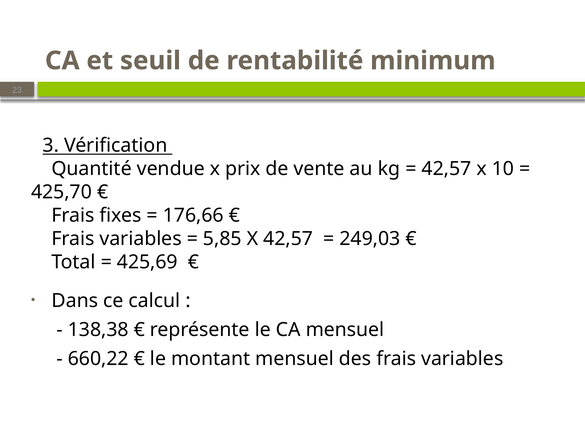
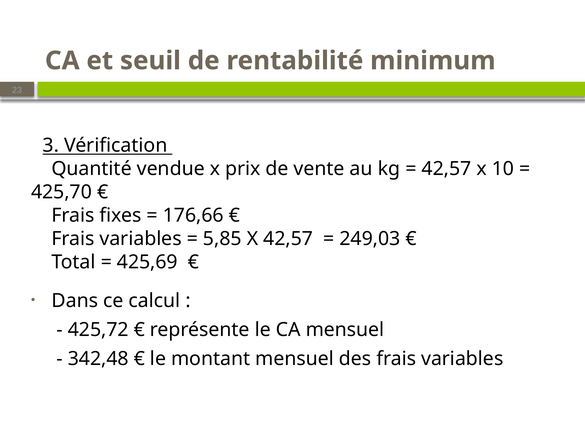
138,38: 138,38 -> 425,72
660,22: 660,22 -> 342,48
